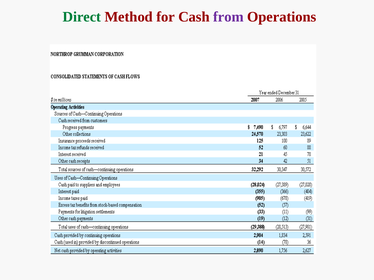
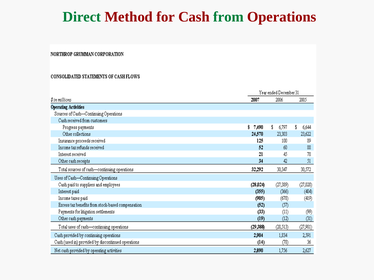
from colour: purple -> green
